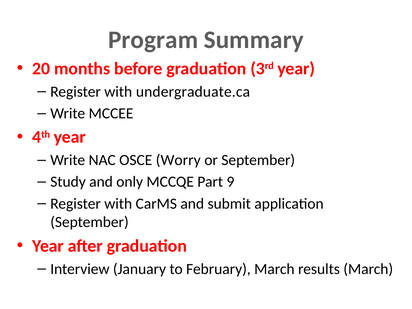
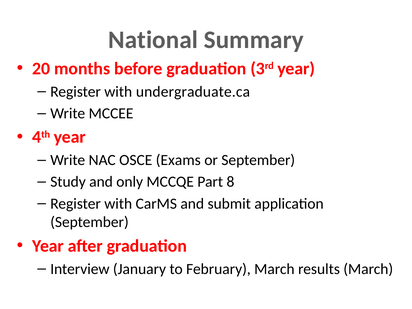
Program: Program -> National
Worry: Worry -> Exams
9: 9 -> 8
